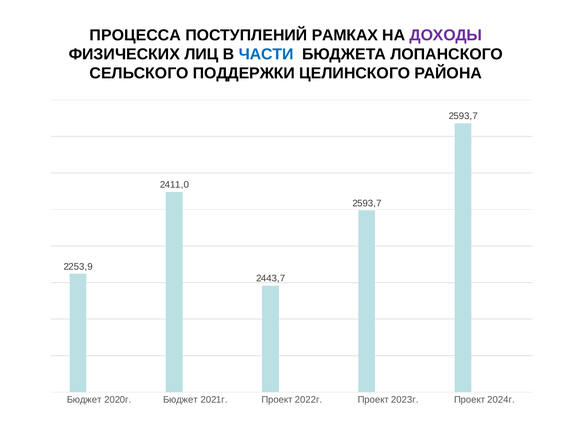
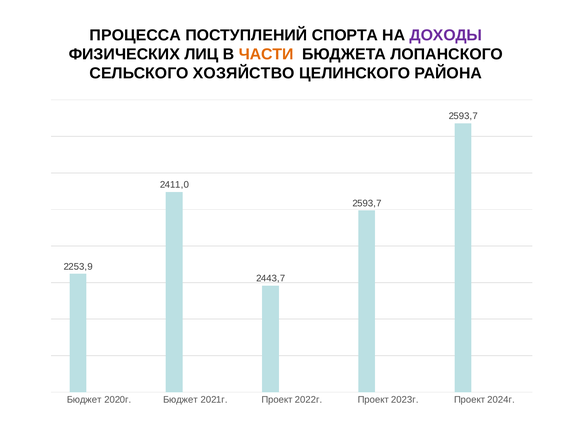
РАМКАХ: РАМКАХ -> СПОРТА
ЧАСТИ colour: blue -> orange
ПОДДЕРЖКИ: ПОДДЕРЖКИ -> ХОЗЯЙСТВО
